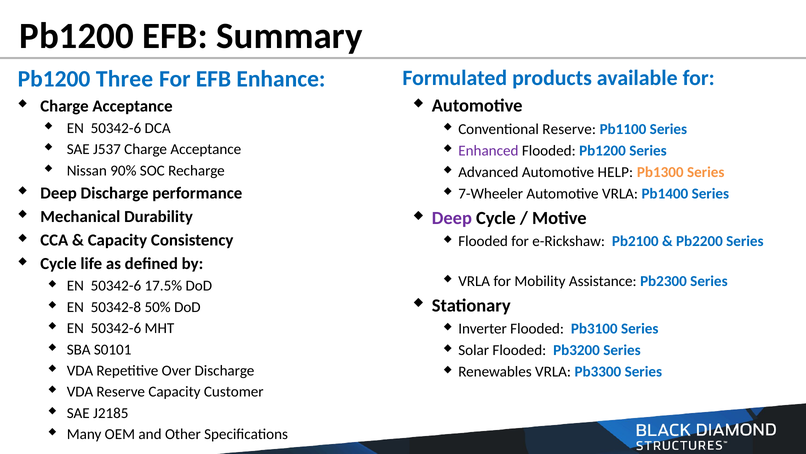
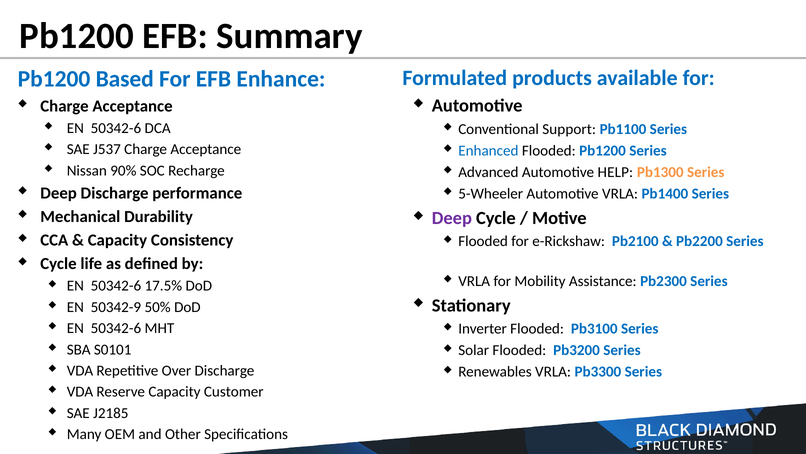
Three: Three -> Based
Conventional Reserve: Reserve -> Support
Enhanced colour: purple -> blue
7-Wheeler: 7-Wheeler -> 5-Wheeler
50342-8: 50342-8 -> 50342-9
